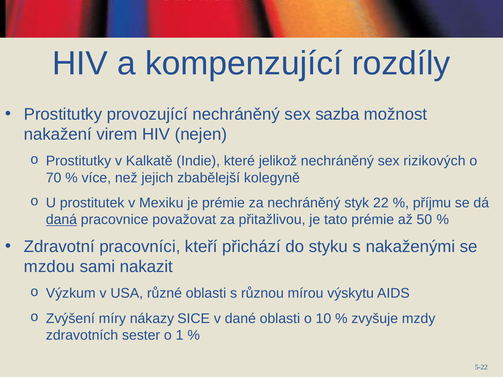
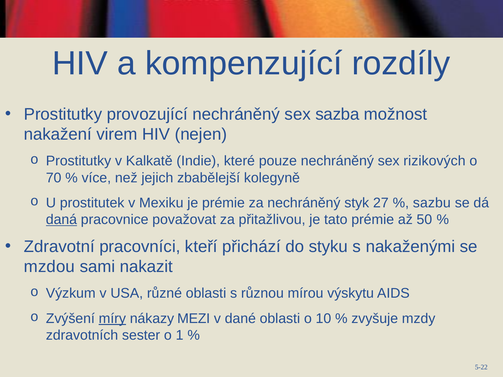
jelikož: jelikož -> pouze
22: 22 -> 27
příjmu: příjmu -> sazbu
míry underline: none -> present
SICE: SICE -> MEZI
